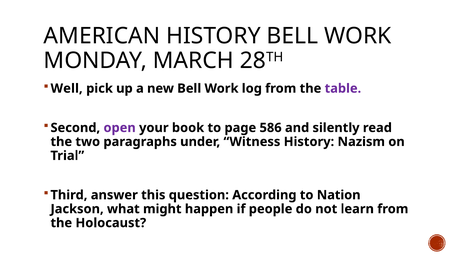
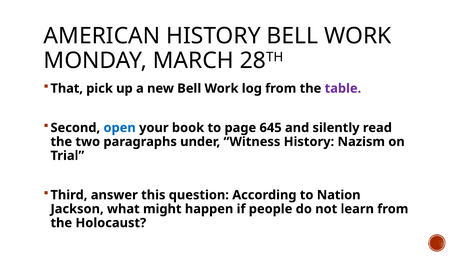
Well: Well -> That
open colour: purple -> blue
586: 586 -> 645
